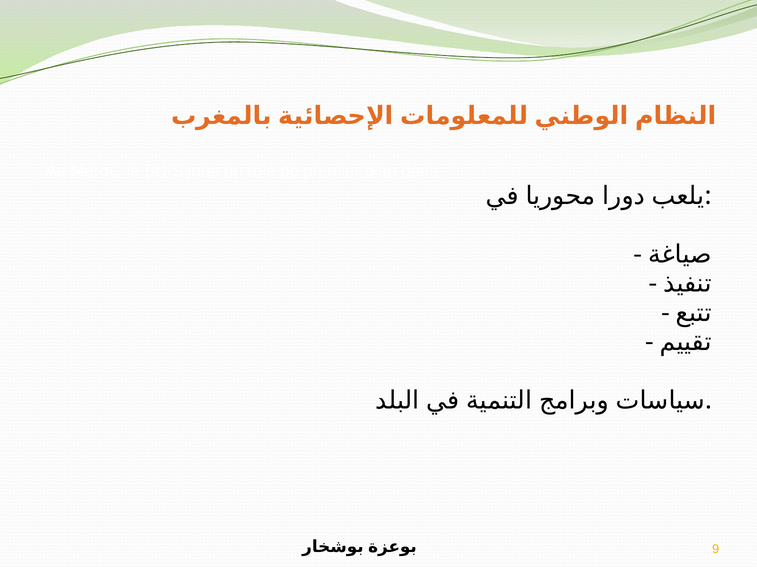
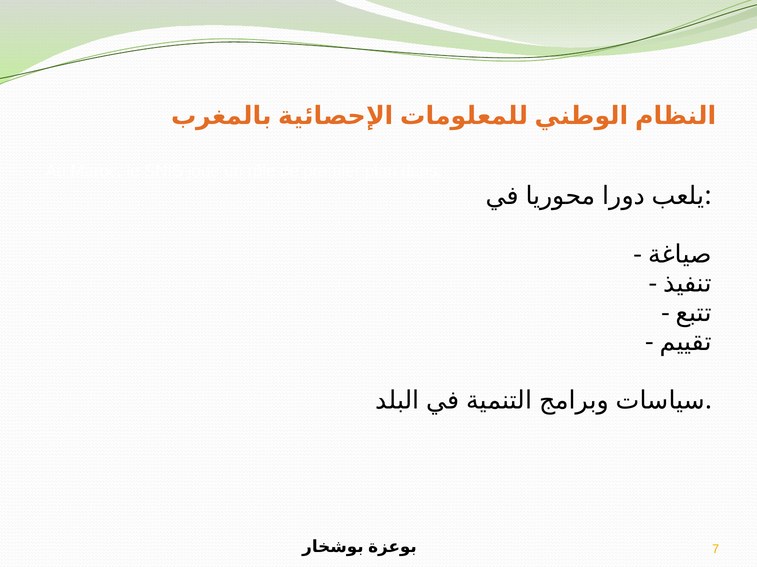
9: 9 -> 7
